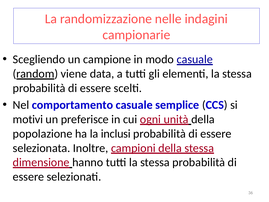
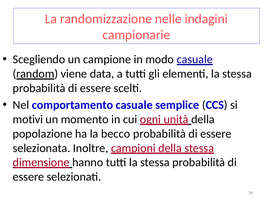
preferisce: preferisce -> momento
inclusi: inclusi -> becco
